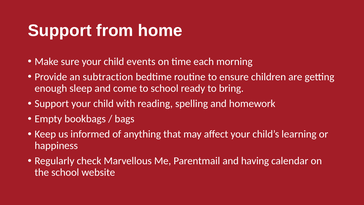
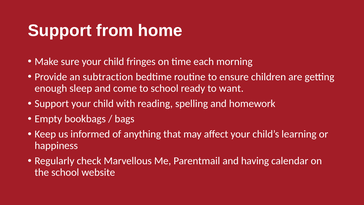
events: events -> fringes
bring: bring -> want
